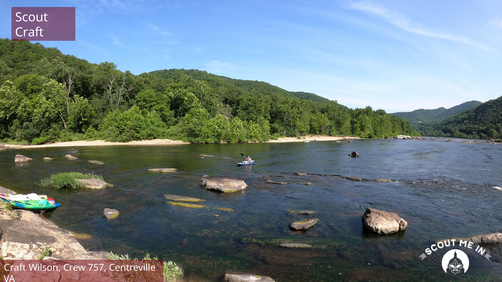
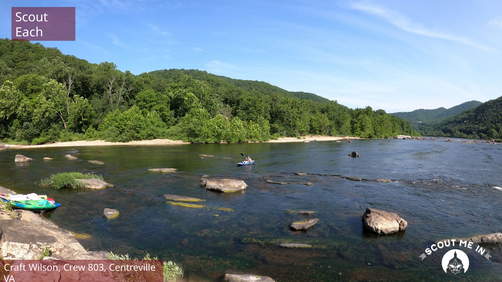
Craft at (29, 32): Craft -> Each
757: 757 -> 803
